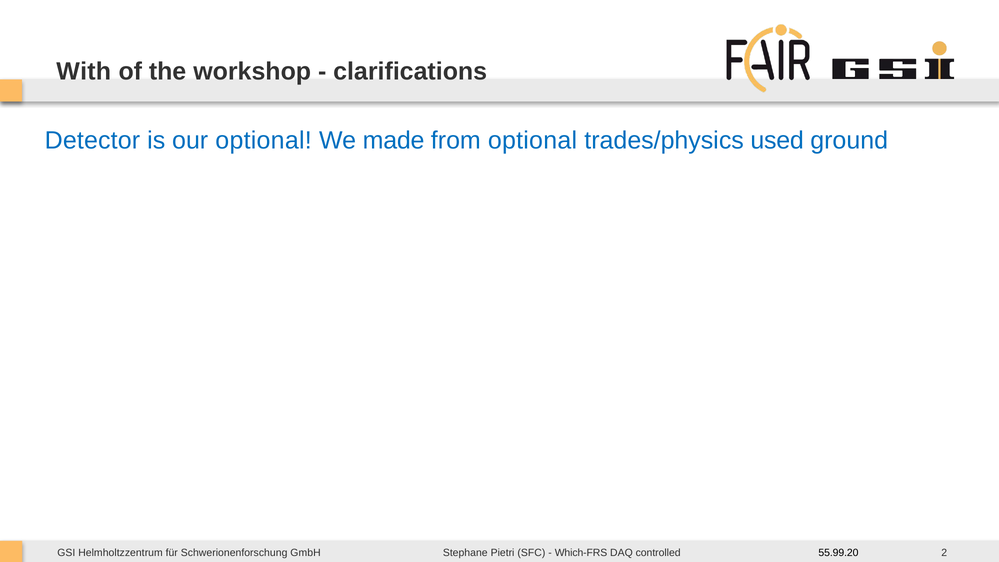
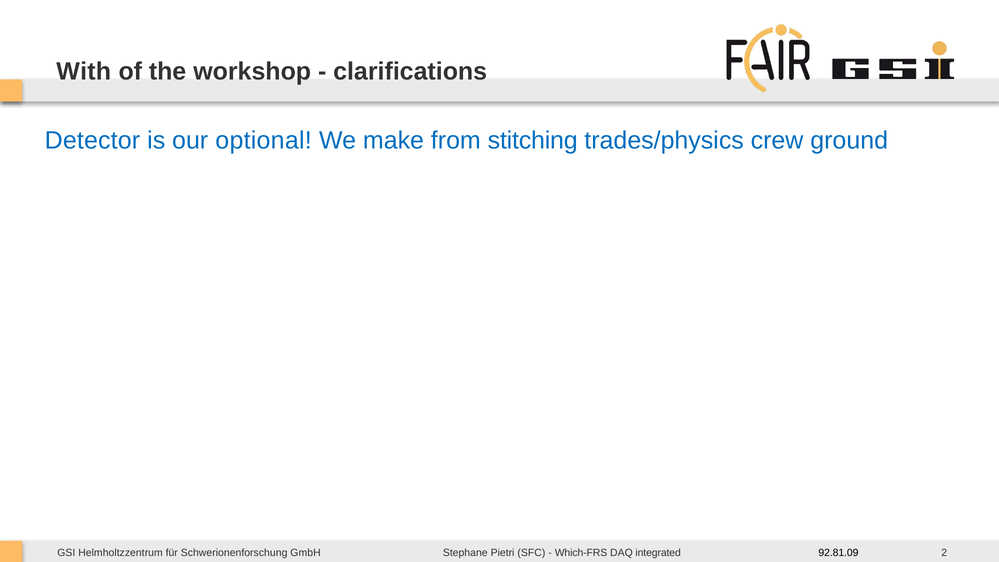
made: made -> make
from optional: optional -> stitching
used: used -> crew
55.99.20: 55.99.20 -> 92.81.09
controlled: controlled -> integrated
